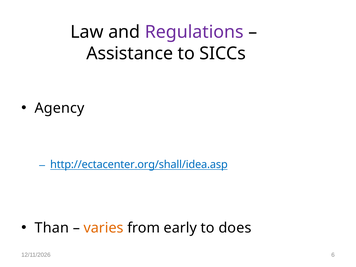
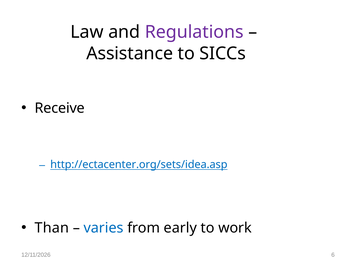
Agency: Agency -> Receive
http://ectacenter.org/shall/idea.asp: http://ectacenter.org/shall/idea.asp -> http://ectacenter.org/sets/idea.asp
varies colour: orange -> blue
does: does -> work
